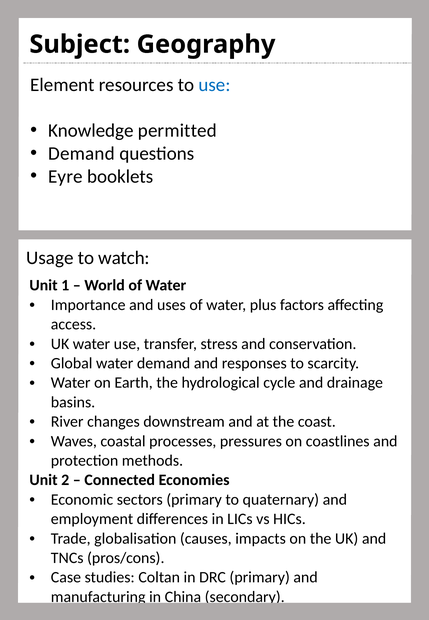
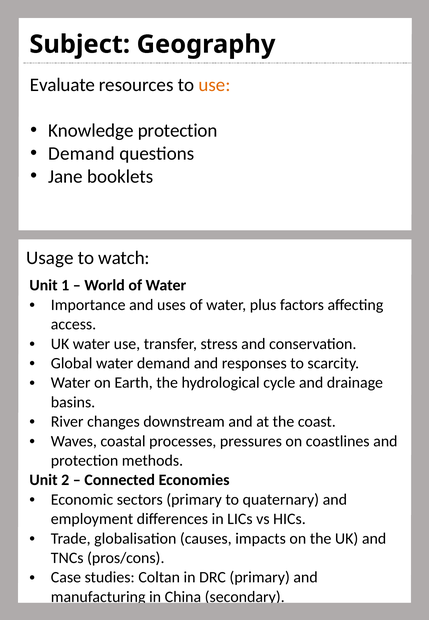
Element: Element -> Evaluate
use at (214, 85) colour: blue -> orange
Knowledge permitted: permitted -> protection
Eyre: Eyre -> Jane
